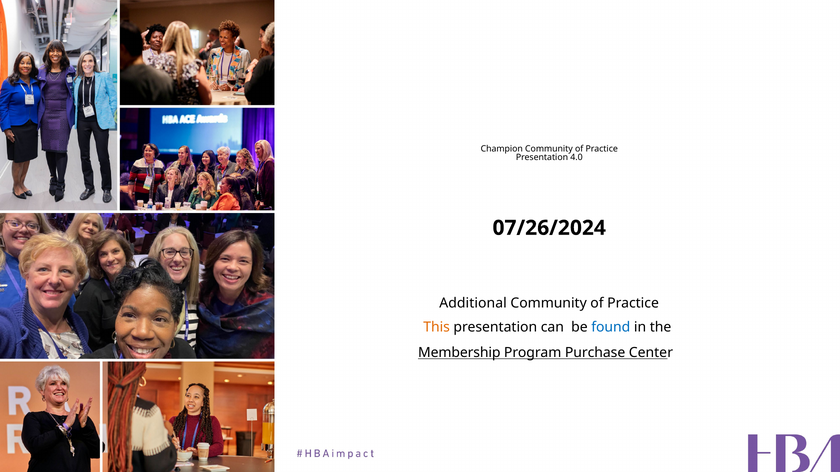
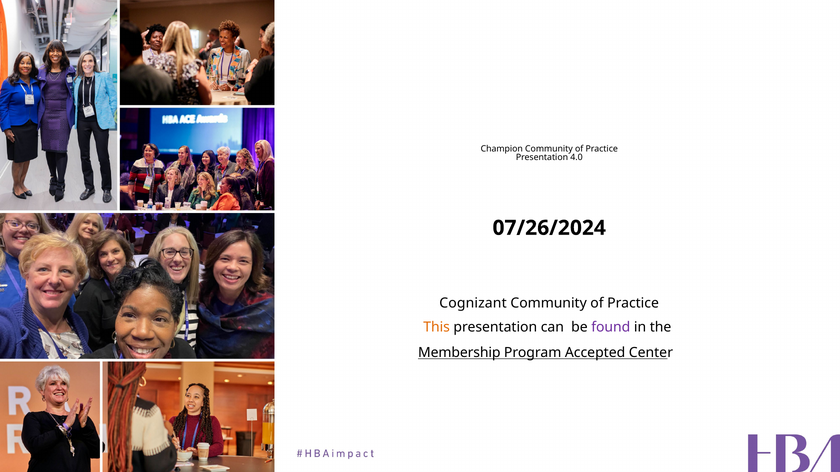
Additional: Additional -> Cognizant
found colour: blue -> purple
Purchase: Purchase -> Accepted
